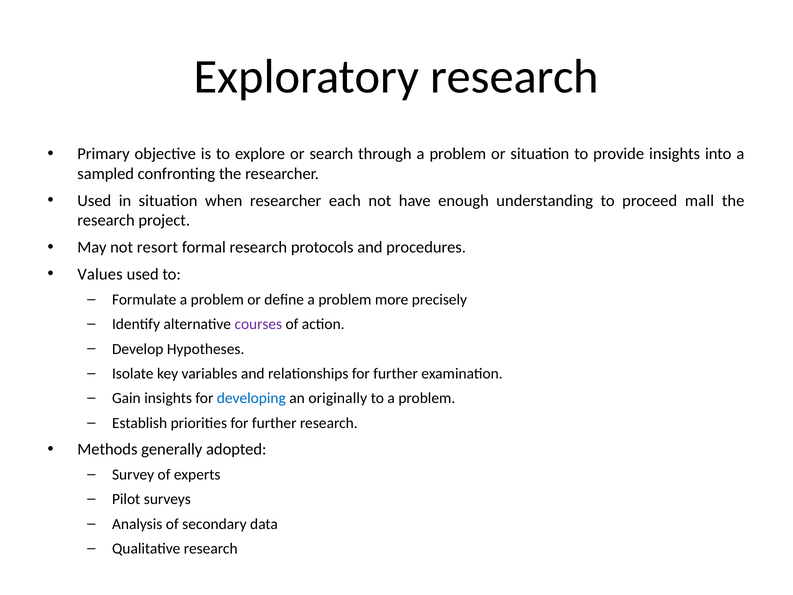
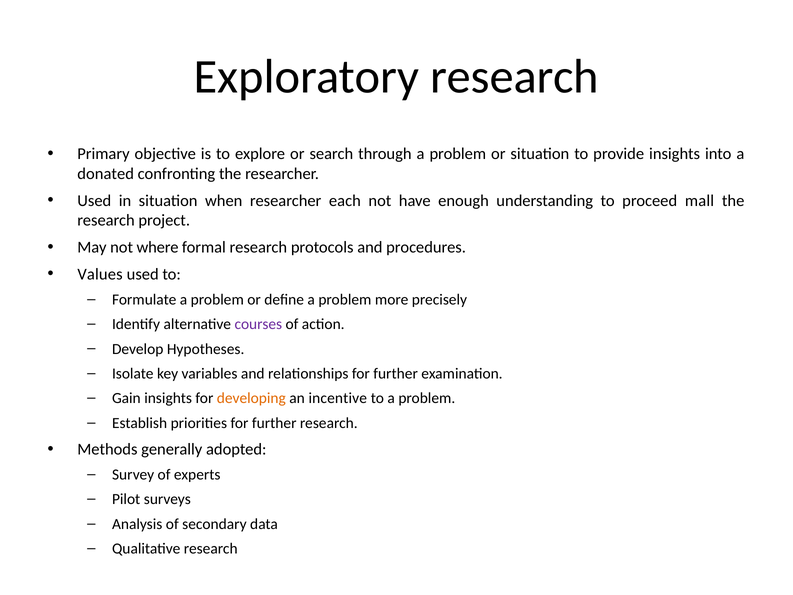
sampled: sampled -> donated
resort: resort -> where
developing colour: blue -> orange
originally: originally -> incentive
